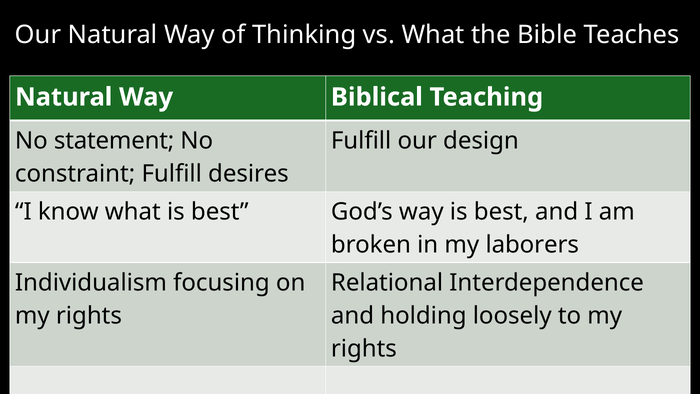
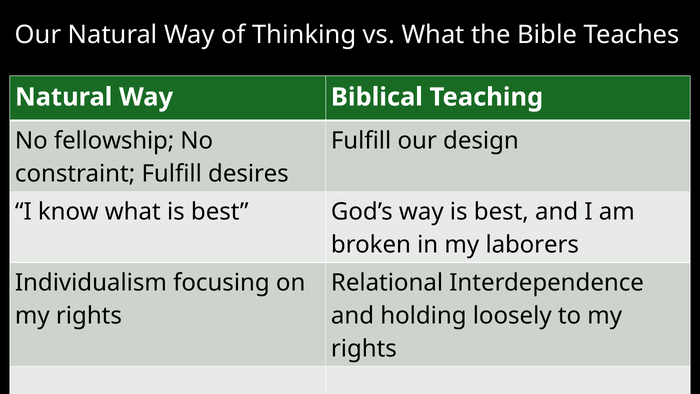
statement: statement -> fellowship
